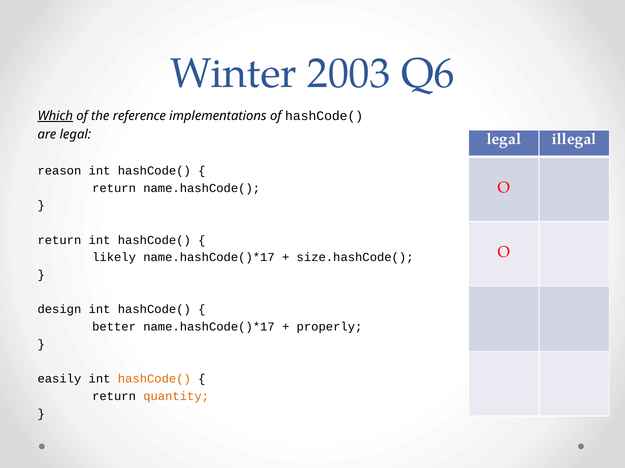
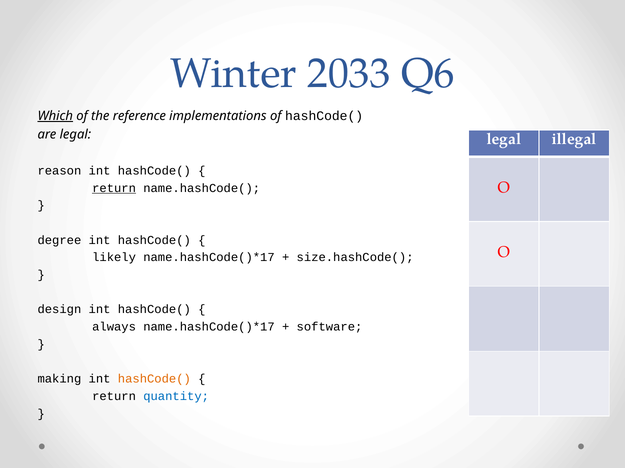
2003: 2003 -> 2033
return at (114, 188) underline: none -> present
return at (59, 240): return -> degree
better: better -> always
properly: properly -> software
easily: easily -> making
quantity colour: orange -> blue
